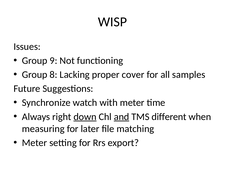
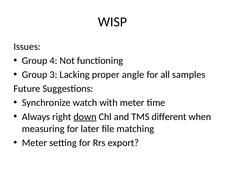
9: 9 -> 4
8: 8 -> 3
cover: cover -> angle
and underline: present -> none
